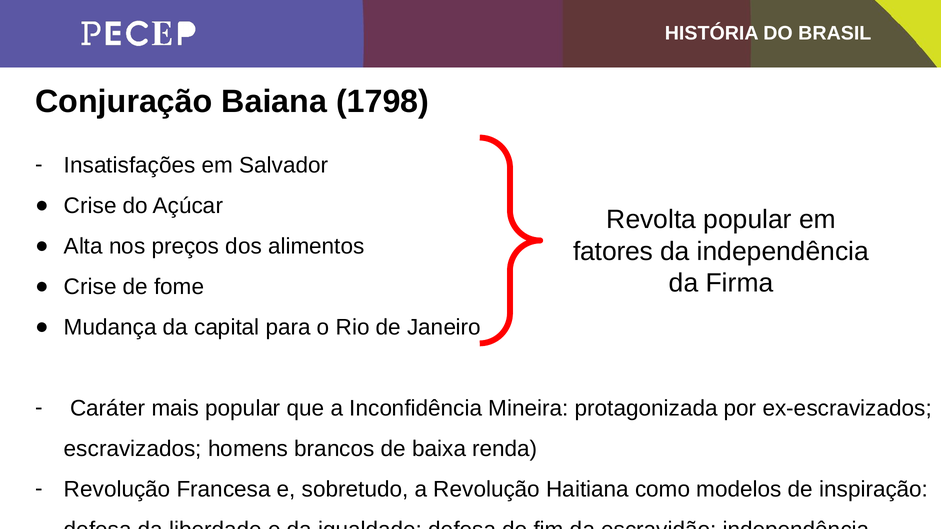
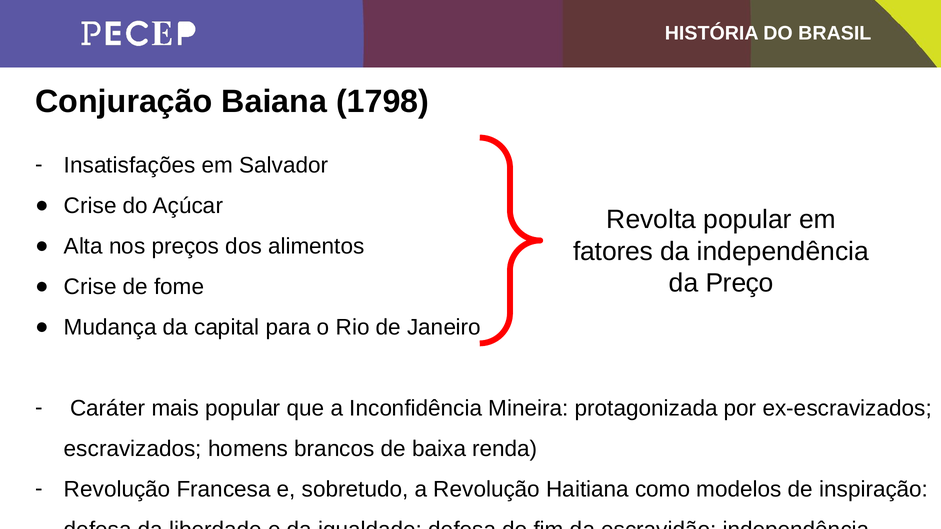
Firma: Firma -> Preço
